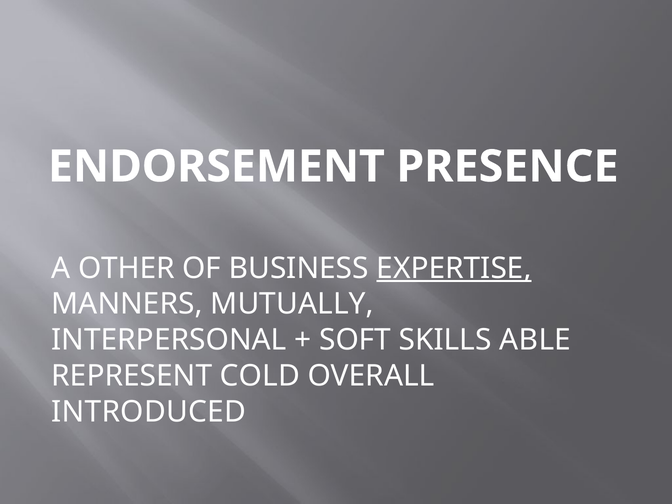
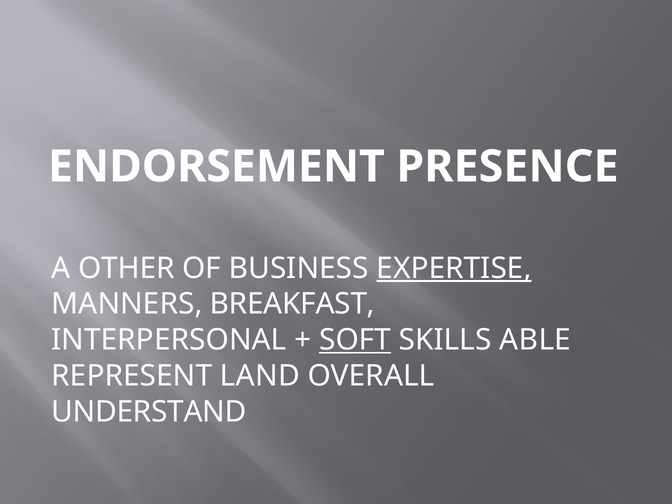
MUTUALLY: MUTUALLY -> BREAKFAST
SOFT underline: none -> present
COLD: COLD -> LAND
INTRODUCED: INTRODUCED -> UNDERSTAND
